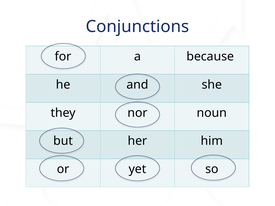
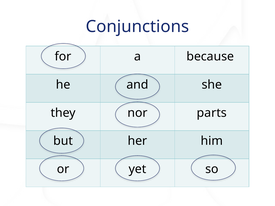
noun: noun -> parts
